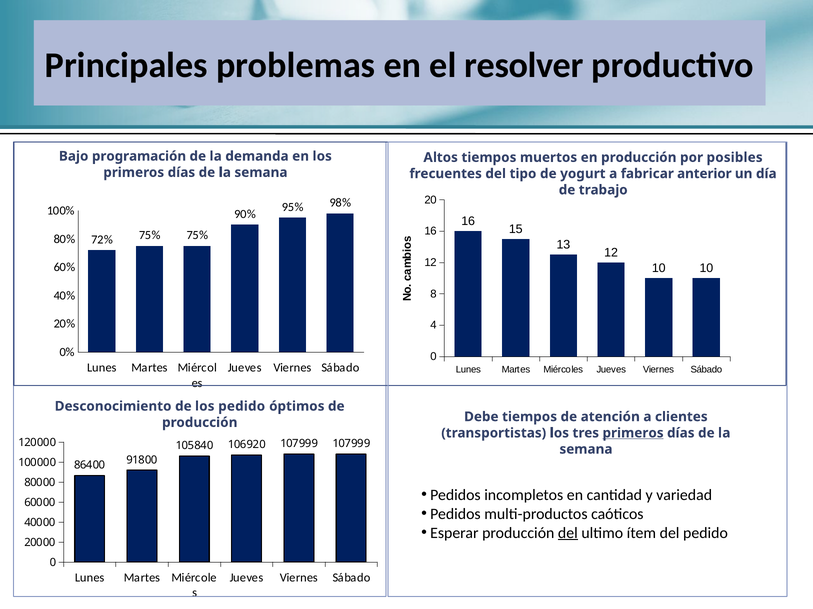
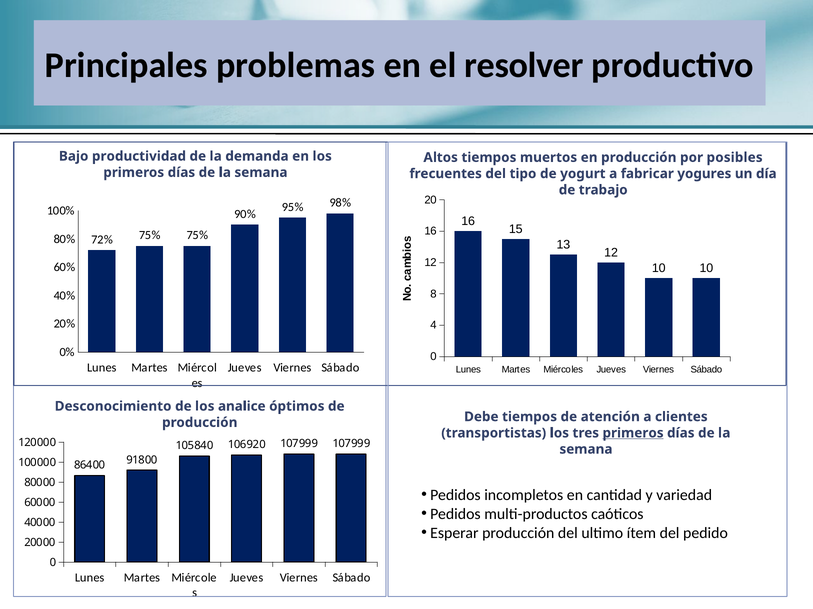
programación: programación -> productividad
anterior: anterior -> yogures
los pedido: pedido -> analice
del at (568, 534) underline: present -> none
